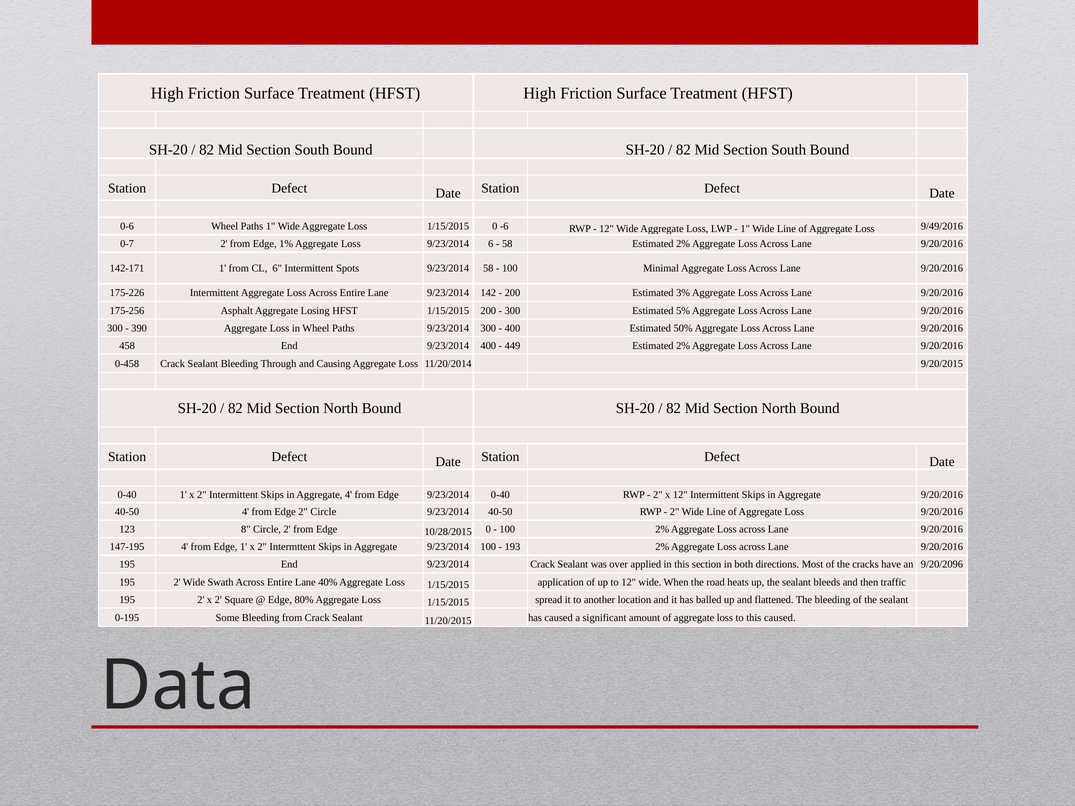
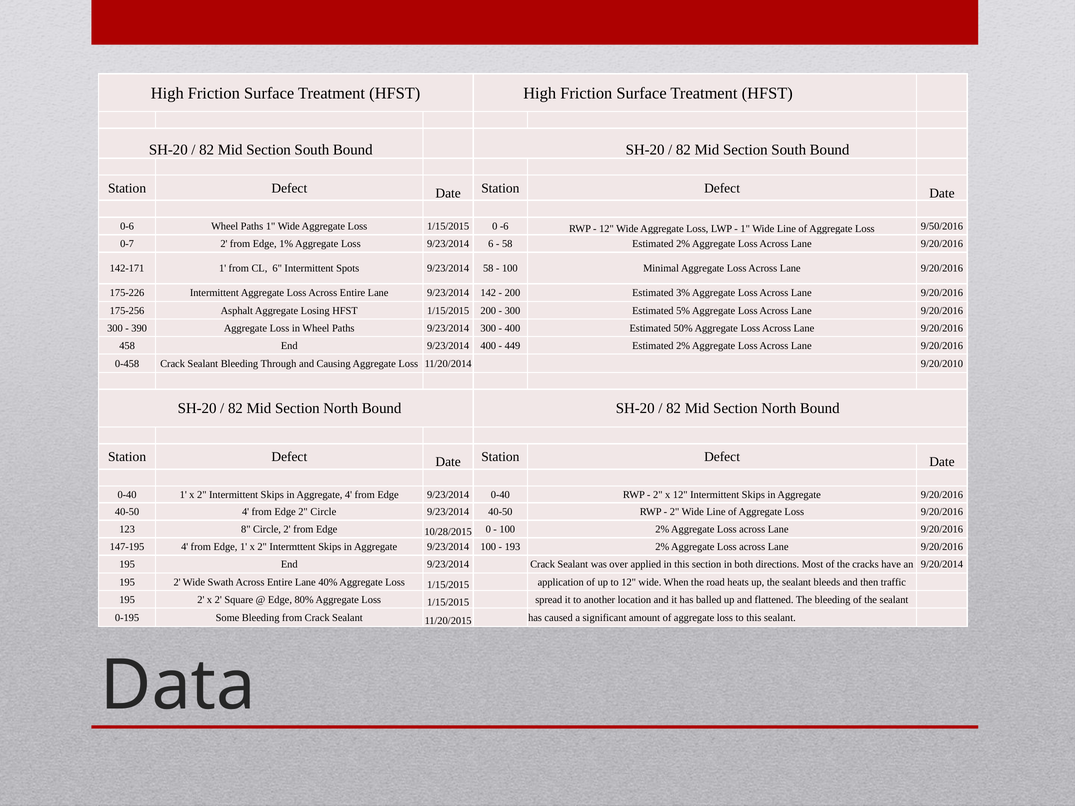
9/49/2016: 9/49/2016 -> 9/50/2016
9/20/2015: 9/20/2015 -> 9/20/2010
9/20/2096: 9/20/2096 -> 9/20/2014
this caused: caused -> sealant
